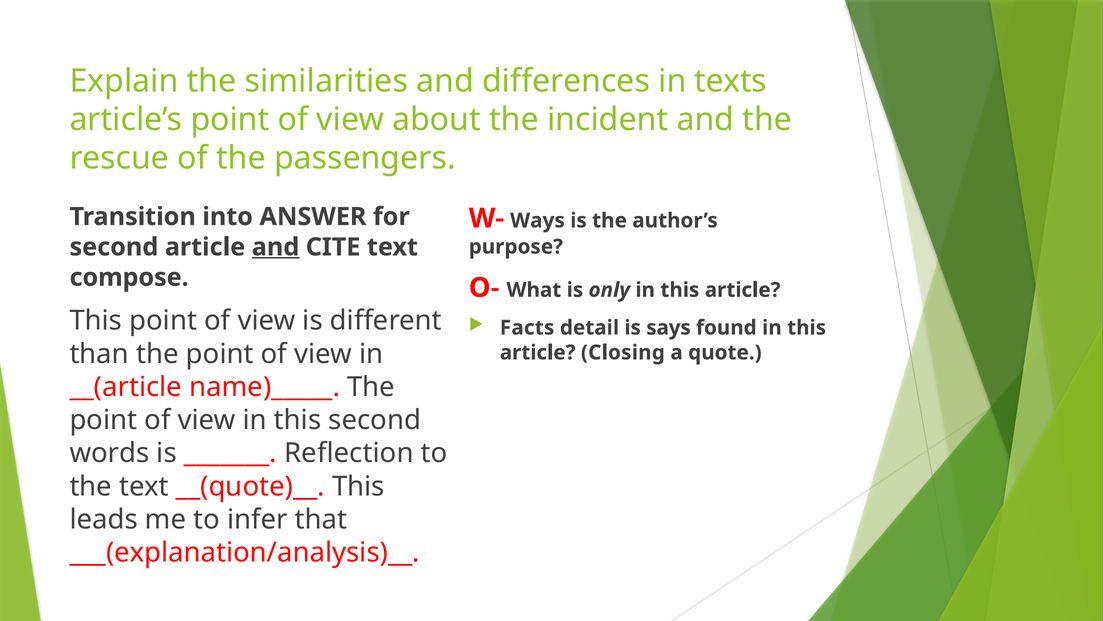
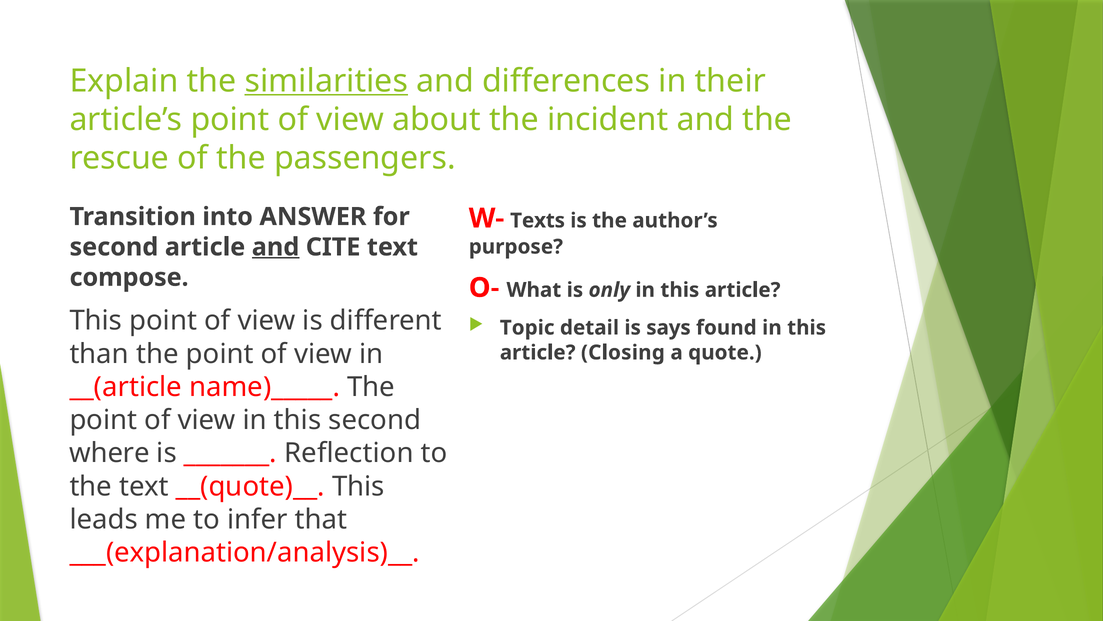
similarities underline: none -> present
texts: texts -> their
Ways: Ways -> Texts
Facts: Facts -> Topic
words: words -> where
